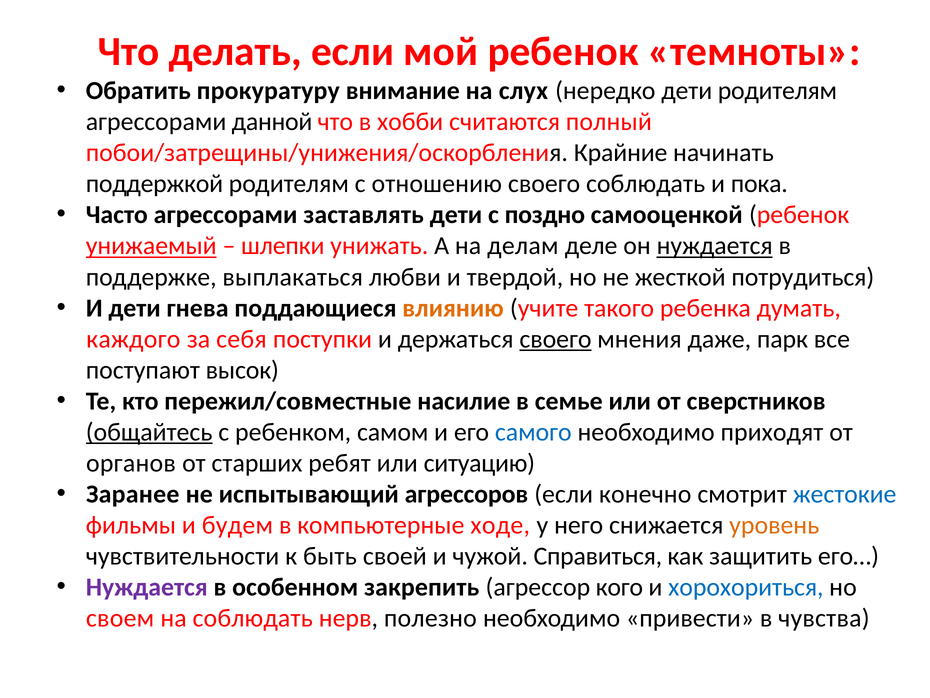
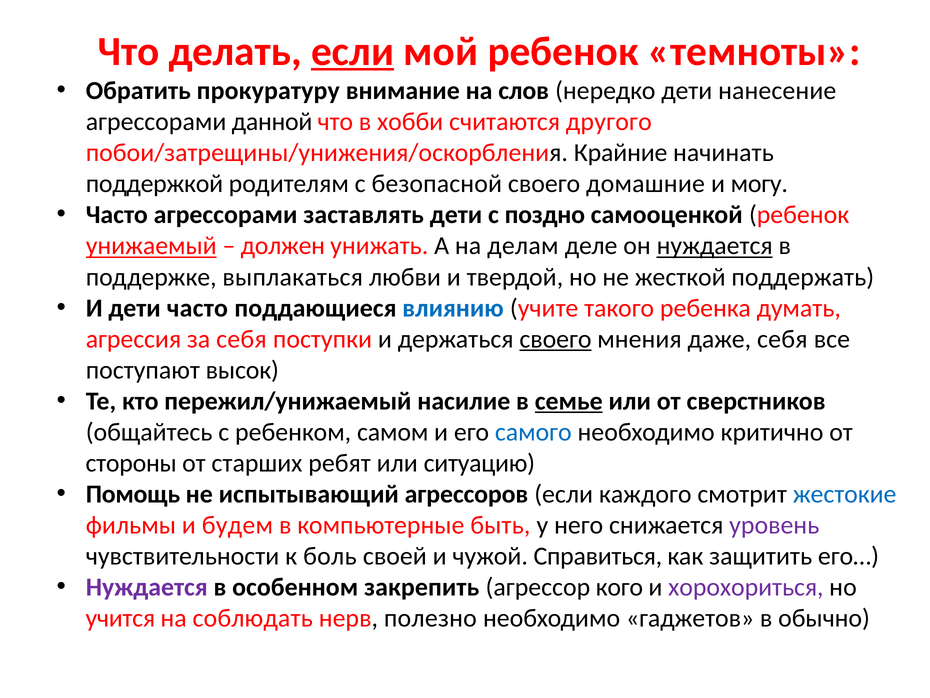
если at (353, 51) underline: none -> present
слух: слух -> слов
дети родителям: родителям -> нанесение
полный: полный -> другого
отношению: отношению -> безопасной
своего соблюдать: соблюдать -> домашние
пока: пока -> могу
шлепки: шлепки -> должен
потрудиться: потрудиться -> поддержать
дети гнева: гнева -> часто
влиянию colour: orange -> blue
каждого: каждого -> агрессия
даже парк: парк -> себя
пережил/совместные: пережил/совместные -> пережил/унижаемый
семье underline: none -> present
общайтесь underline: present -> none
приходят: приходят -> критично
органов: органов -> стороны
Заранее: Заранее -> Помощь
конечно: конечно -> каждого
ходе: ходе -> быть
уровень colour: orange -> purple
быть: быть -> боль
хорохориться colour: blue -> purple
своем: своем -> учится
привести: привести -> гаджетов
чувства: чувства -> обычно
